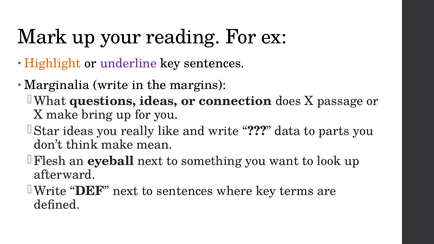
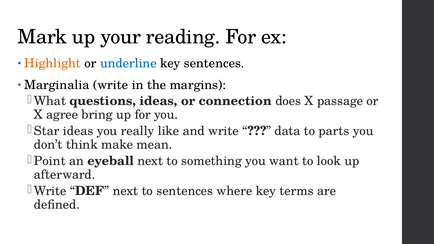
underline colour: purple -> blue
X make: make -> agree
Flesh: Flesh -> Point
